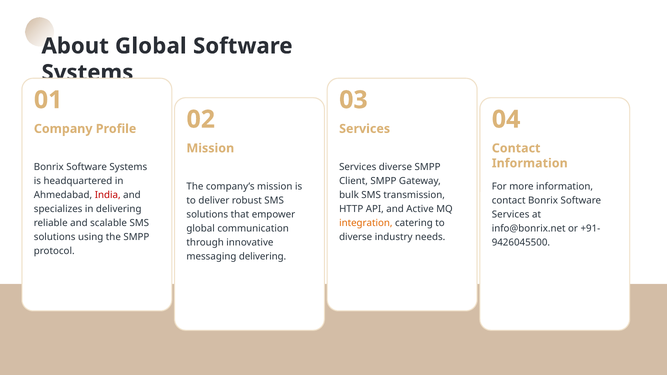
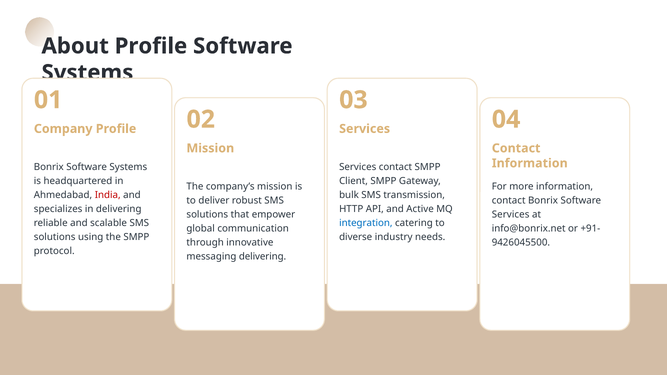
About Global: Global -> Profile
Services diverse: diverse -> contact
integration colour: orange -> blue
